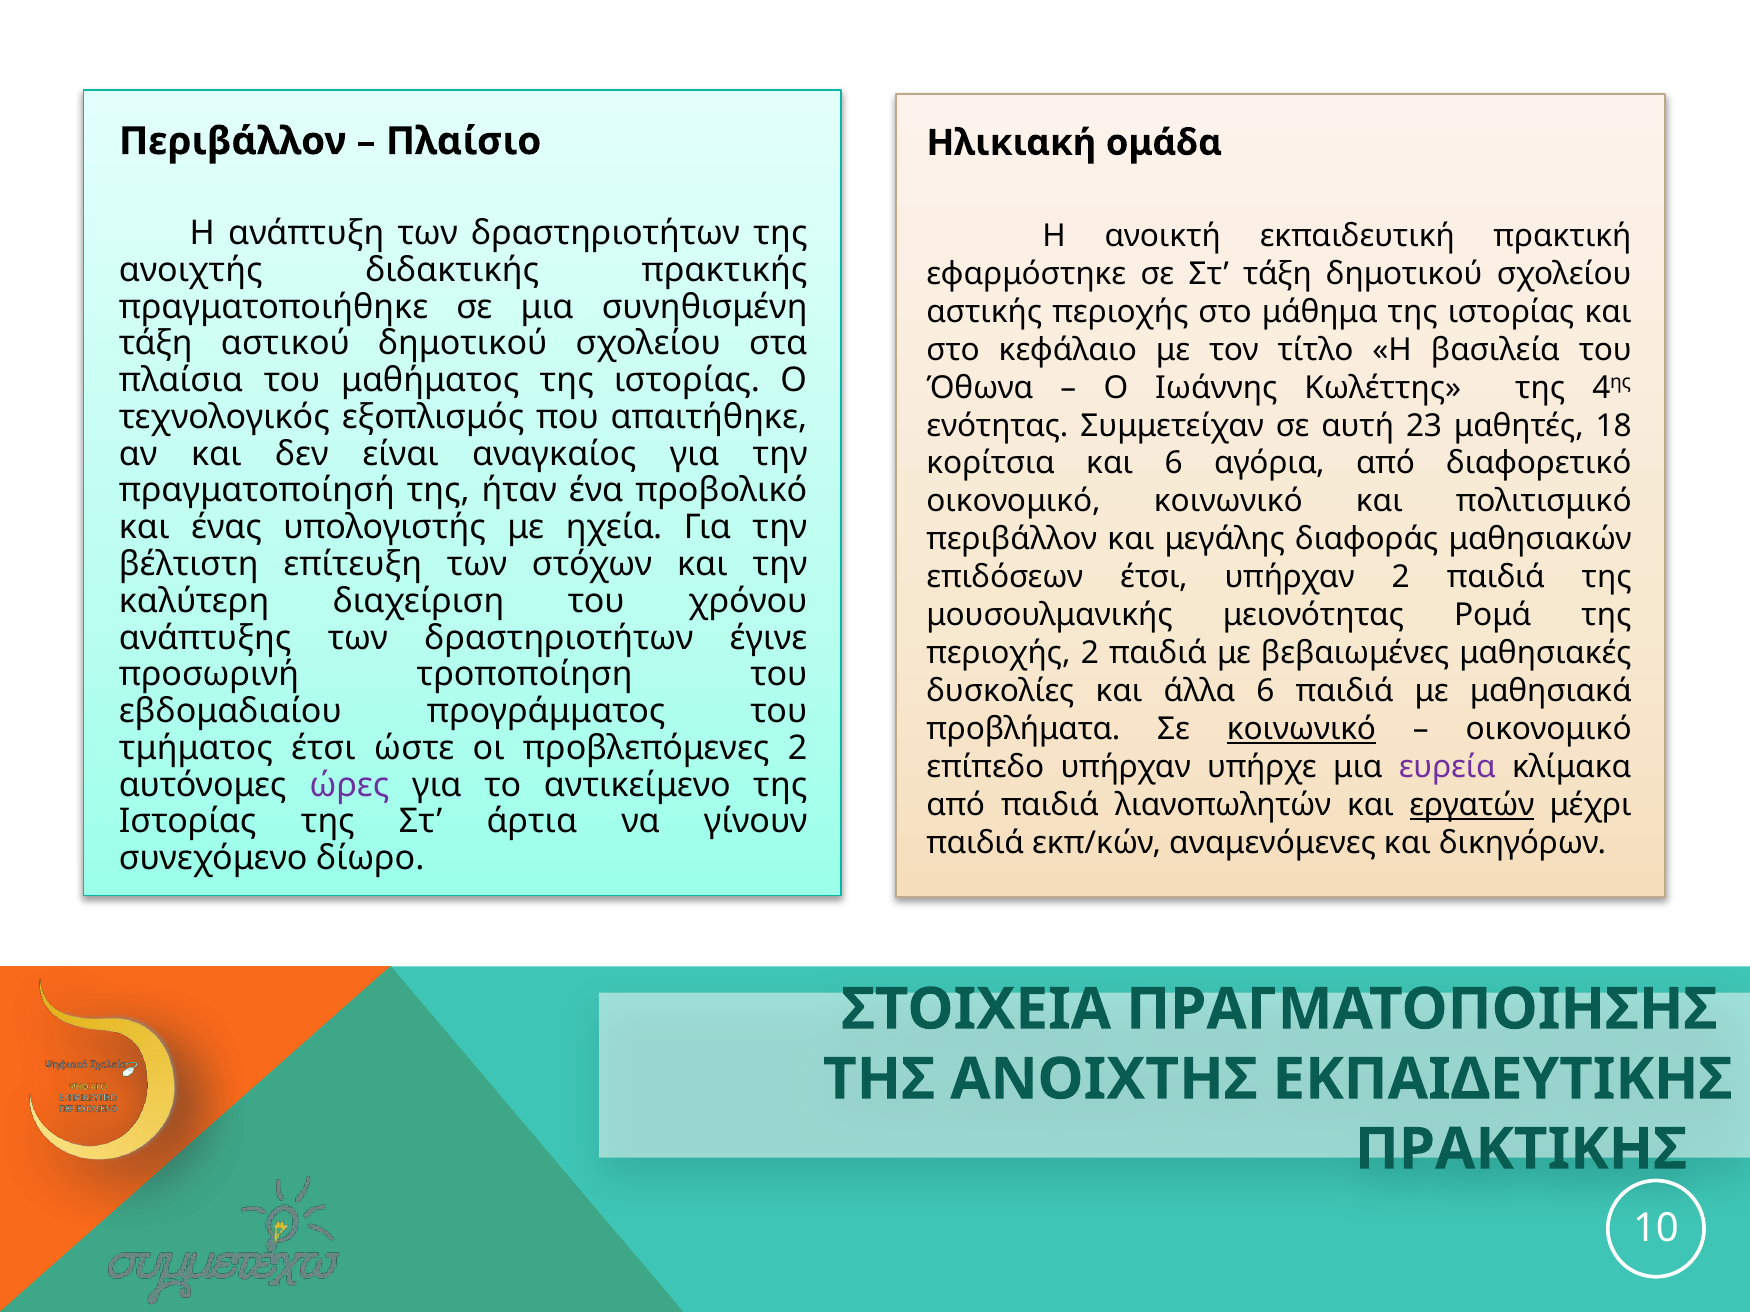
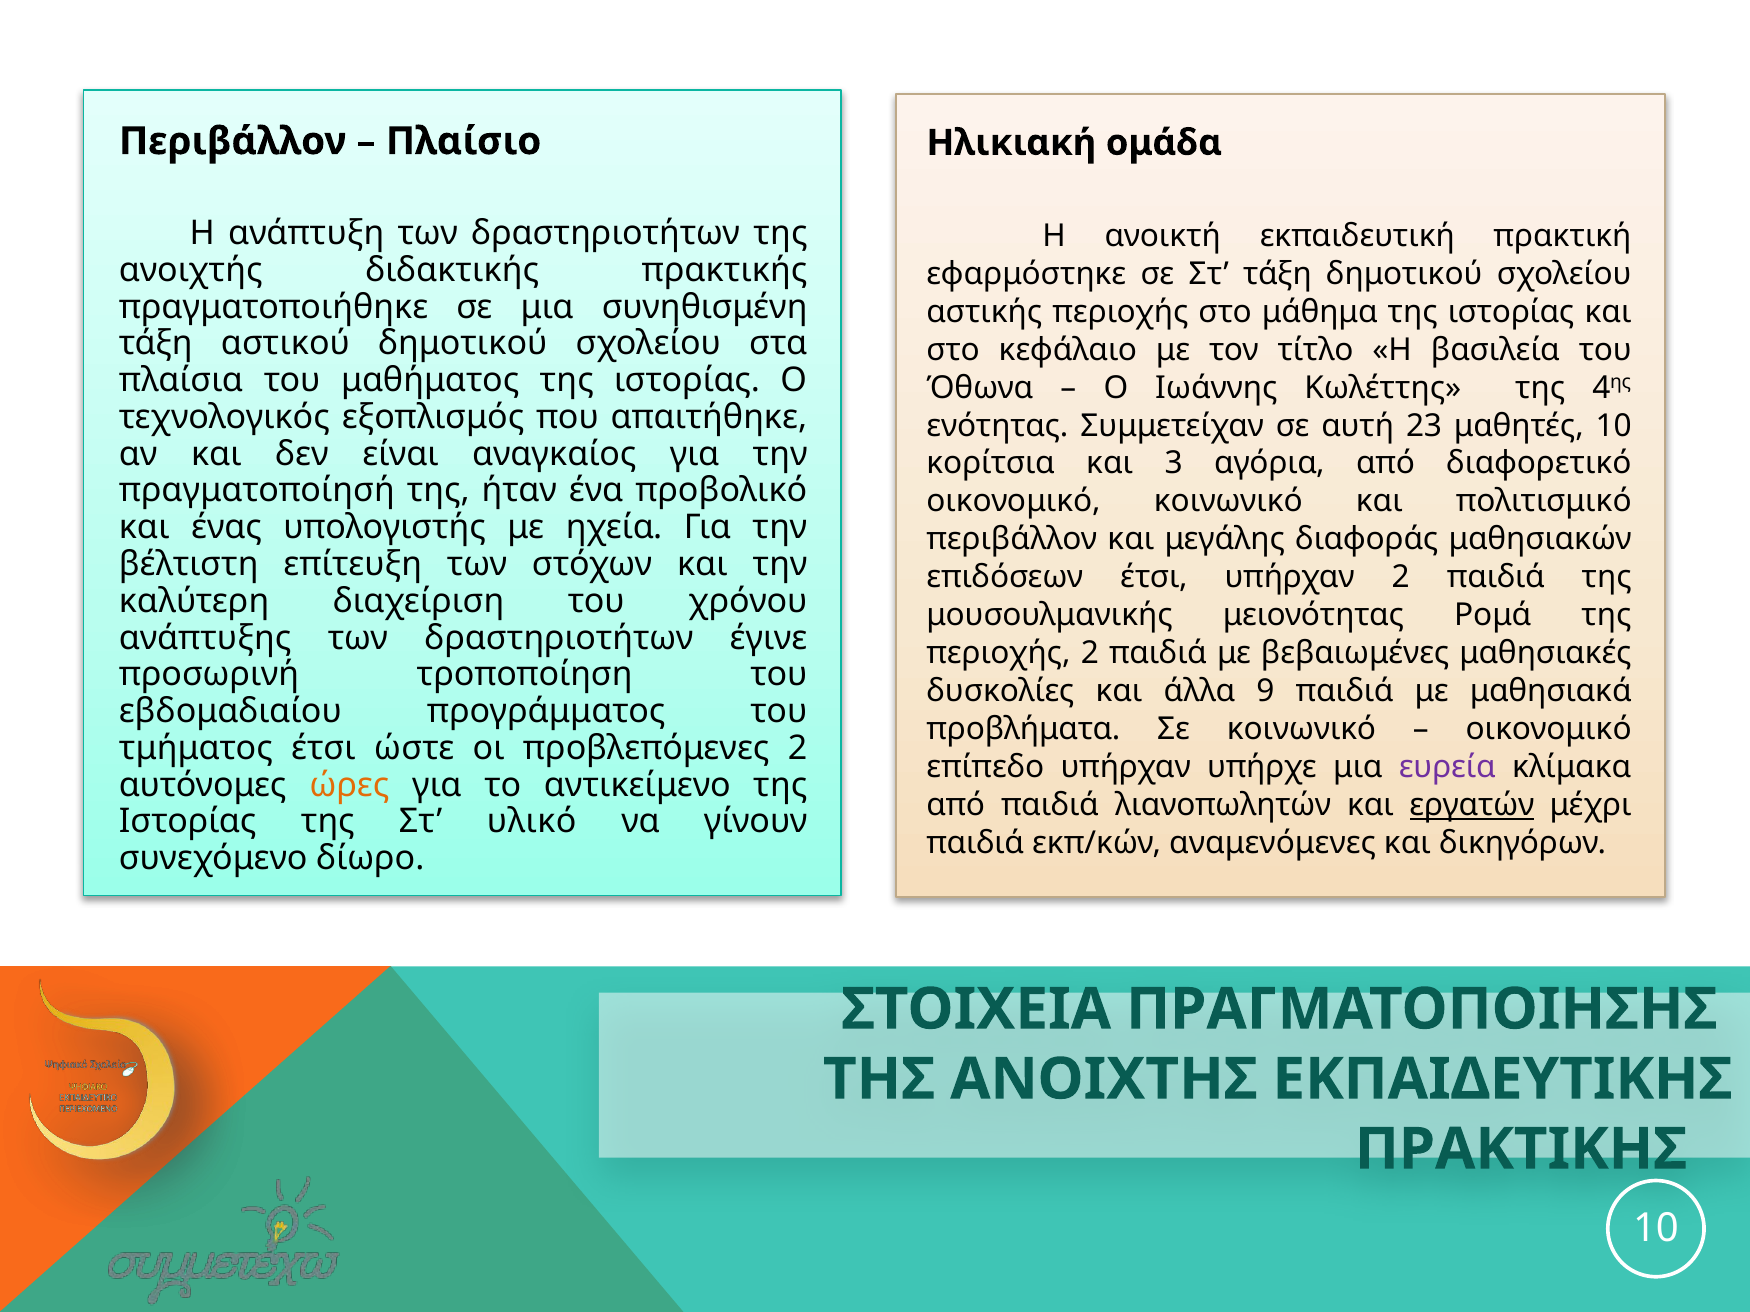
μαθητές 18: 18 -> 10
και 6: 6 -> 3
άλλα 6: 6 -> 9
κοινωνικό at (1302, 729) underline: present -> none
ώρες colour: purple -> orange
άρτια: άρτια -> υλικό
